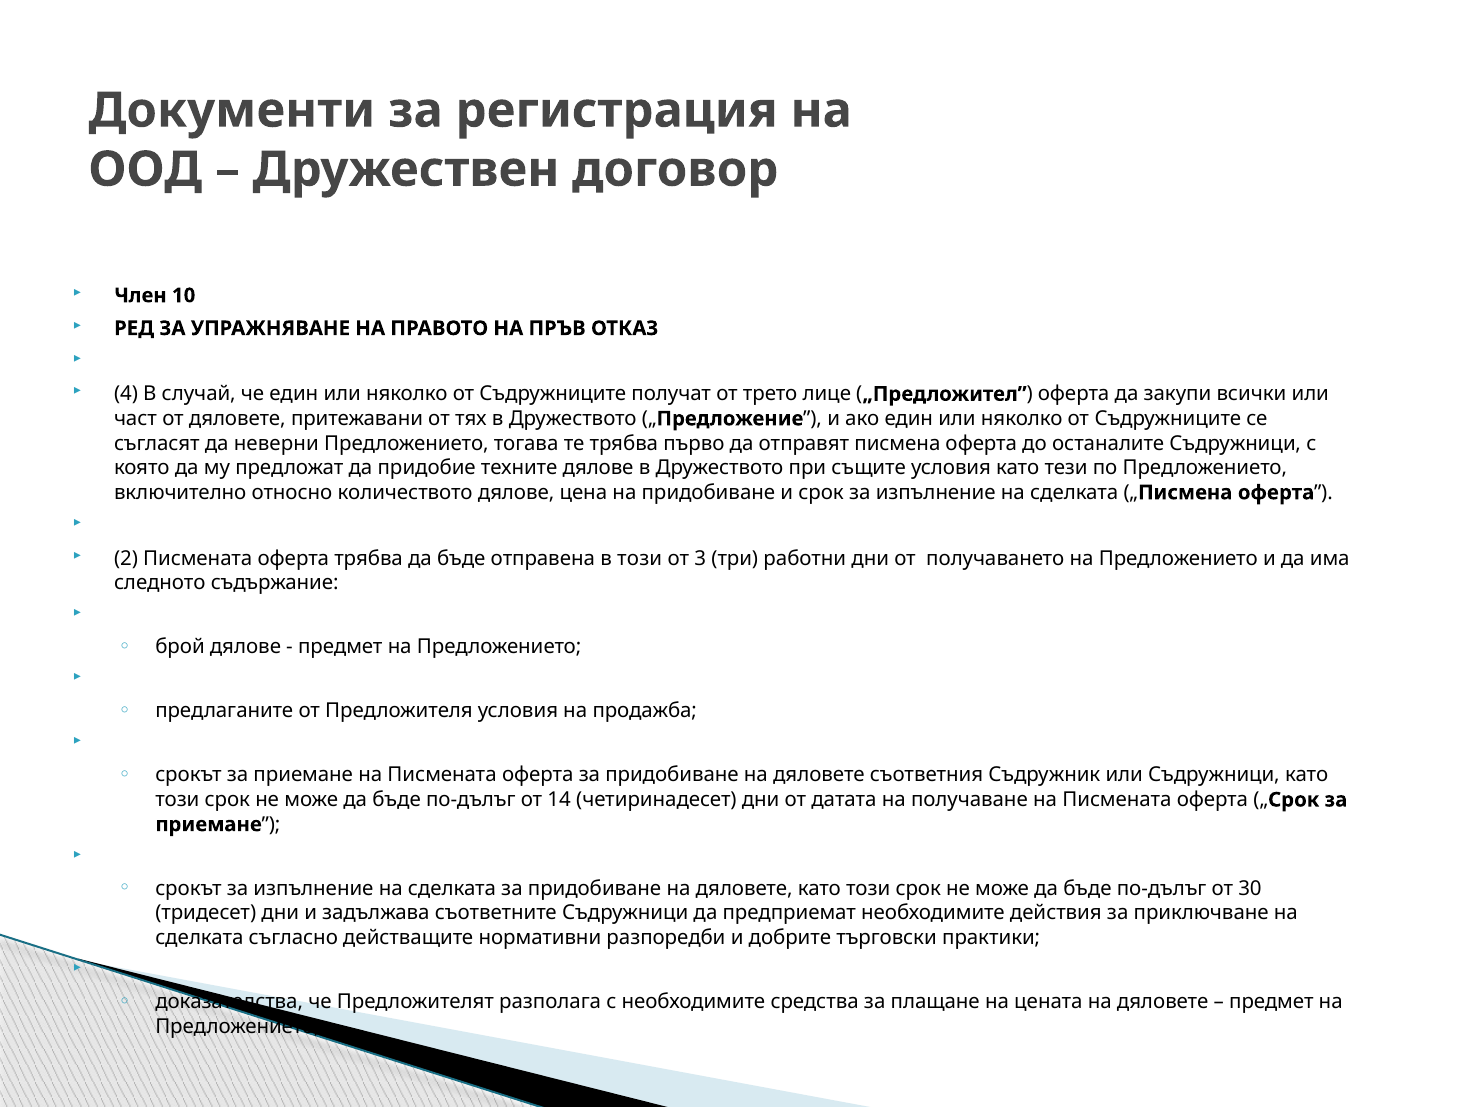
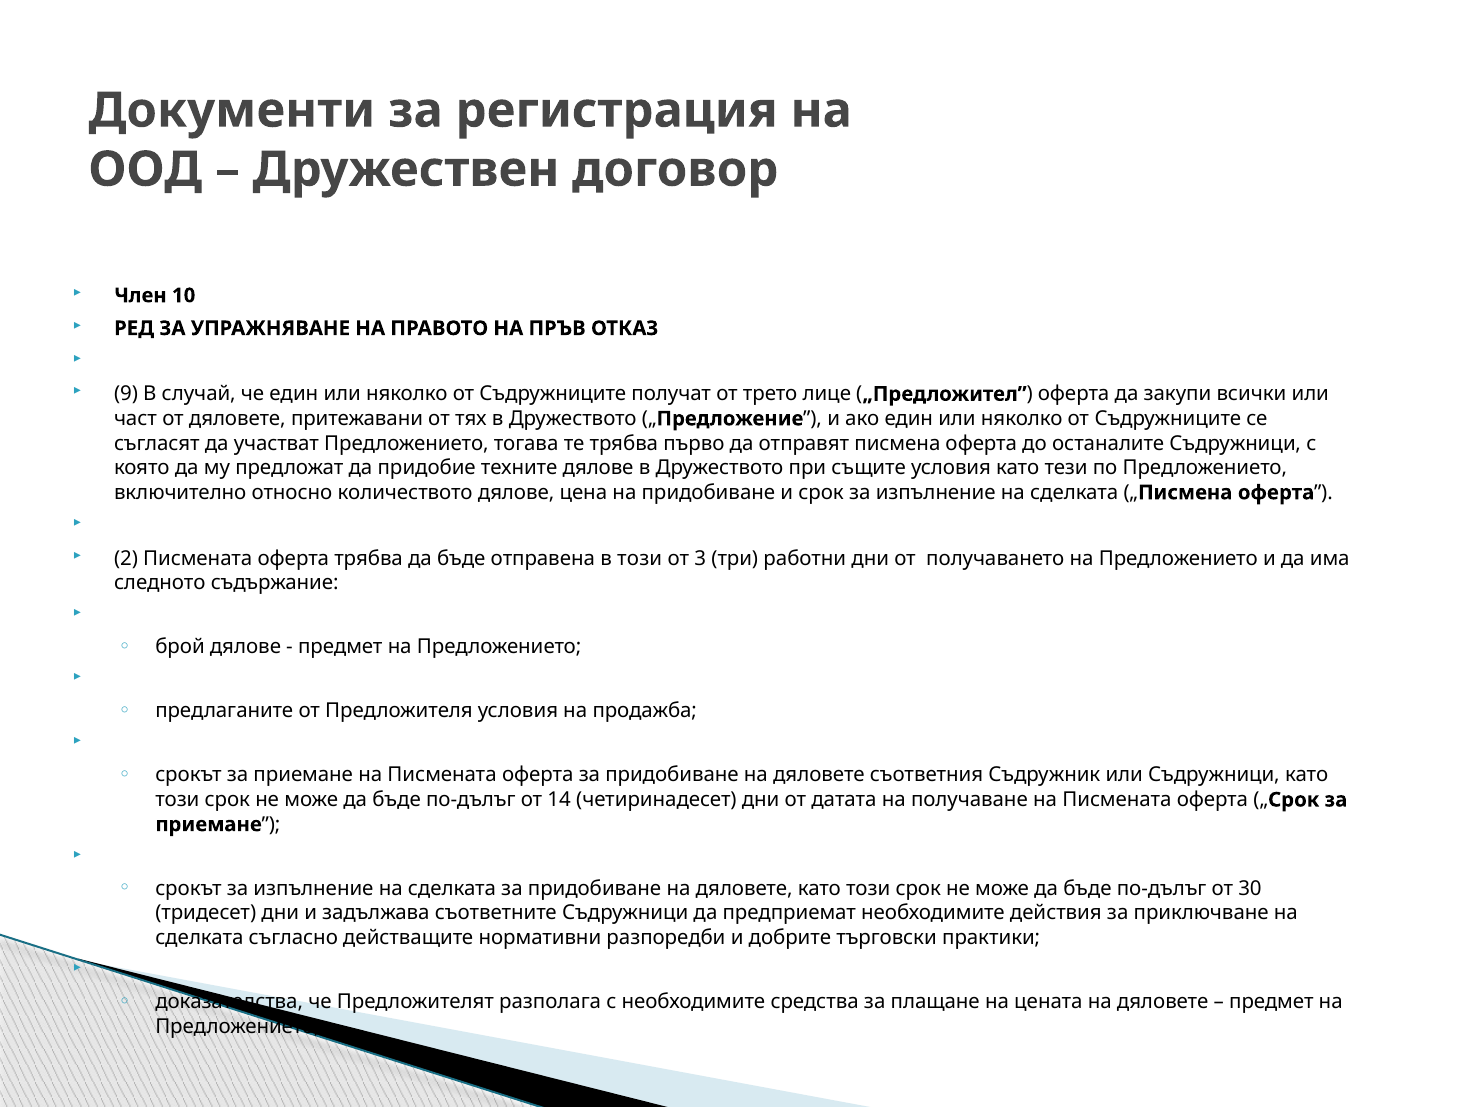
4: 4 -> 9
неверни: неверни -> участват
